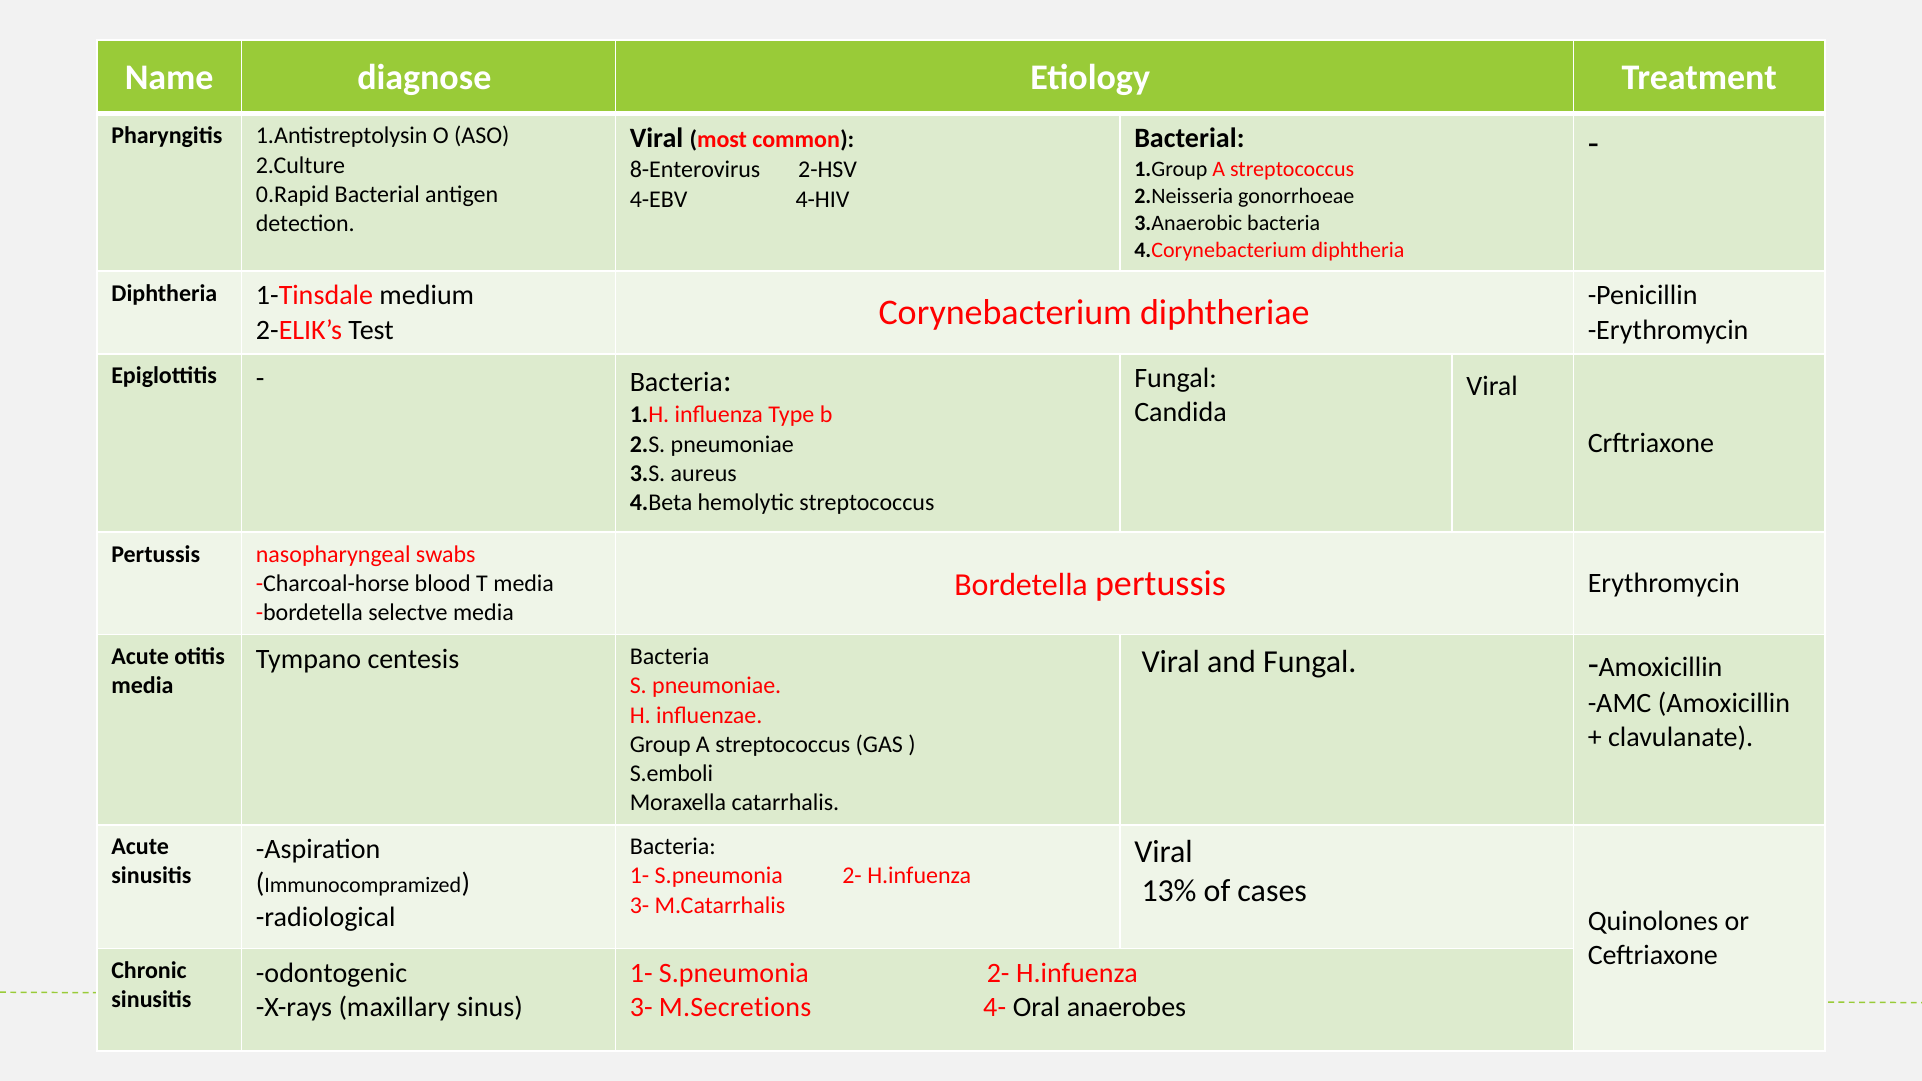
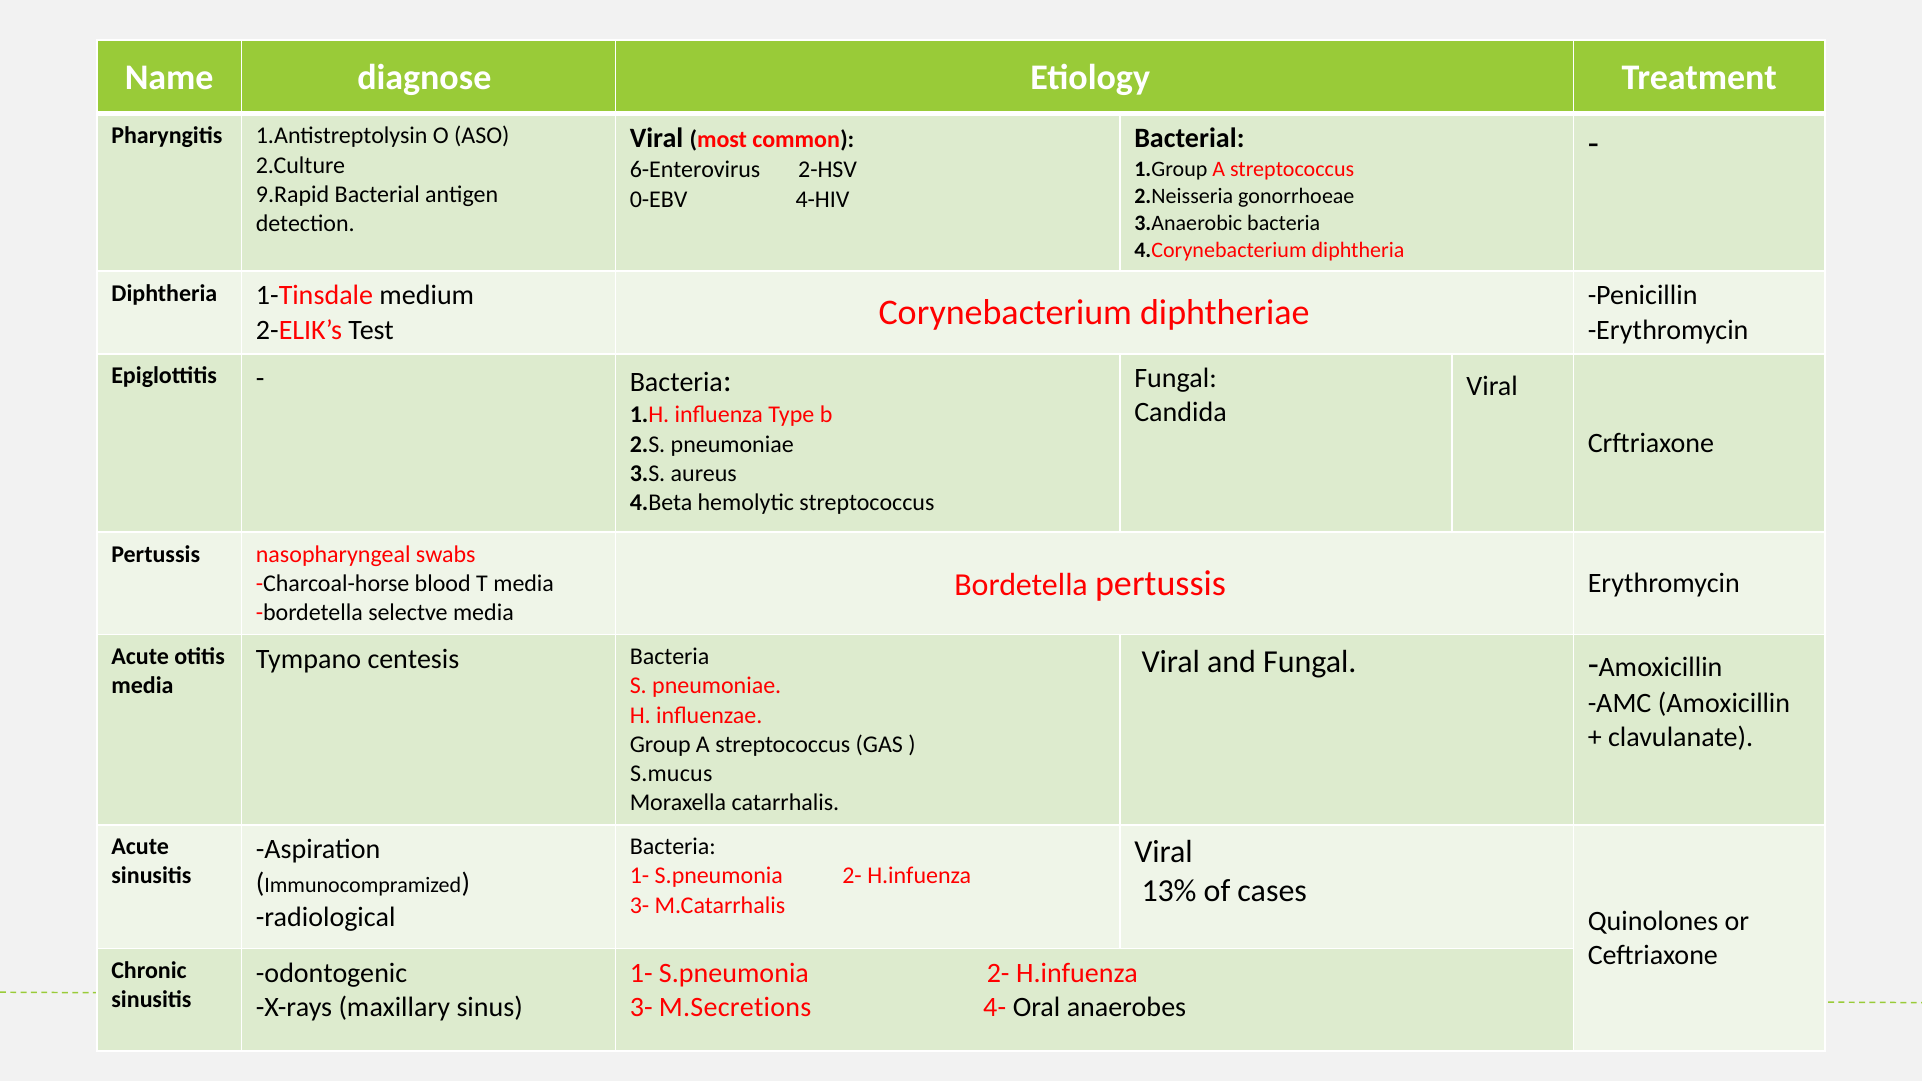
8-Enterovirus: 8-Enterovirus -> 6-Enterovirus
0.Rapid: 0.Rapid -> 9.Rapid
4-EBV: 4-EBV -> 0-EBV
S.emboli: S.emboli -> S.mucus
